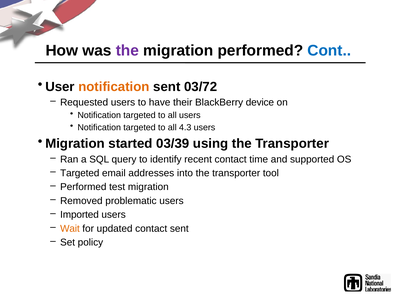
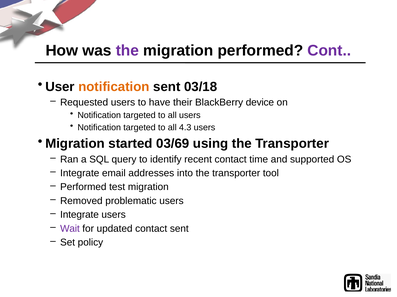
Cont colour: blue -> purple
03/72: 03/72 -> 03/18
03/39: 03/39 -> 03/69
Targeted at (80, 174): Targeted -> Integrate
Imported at (79, 215): Imported -> Integrate
Wait colour: orange -> purple
